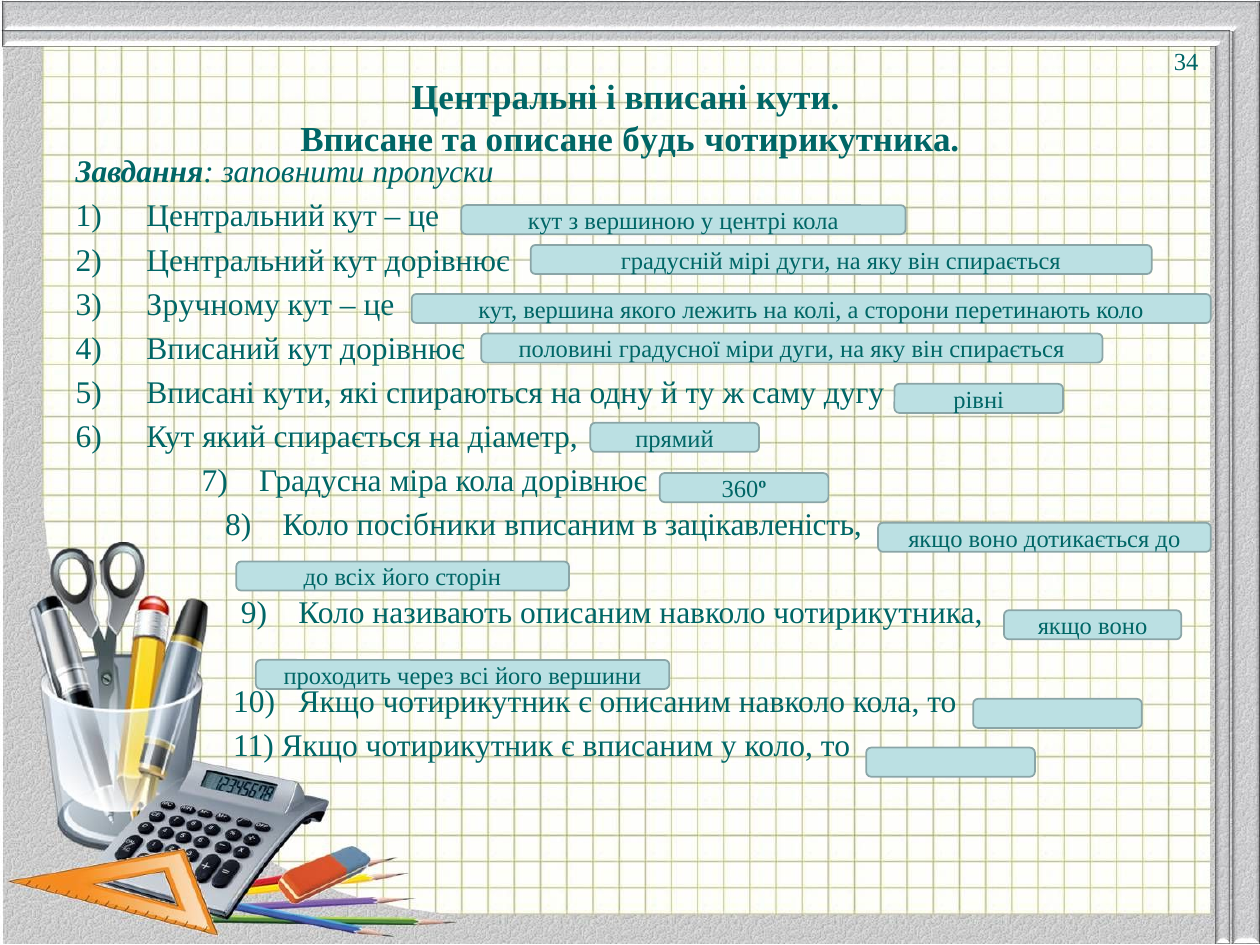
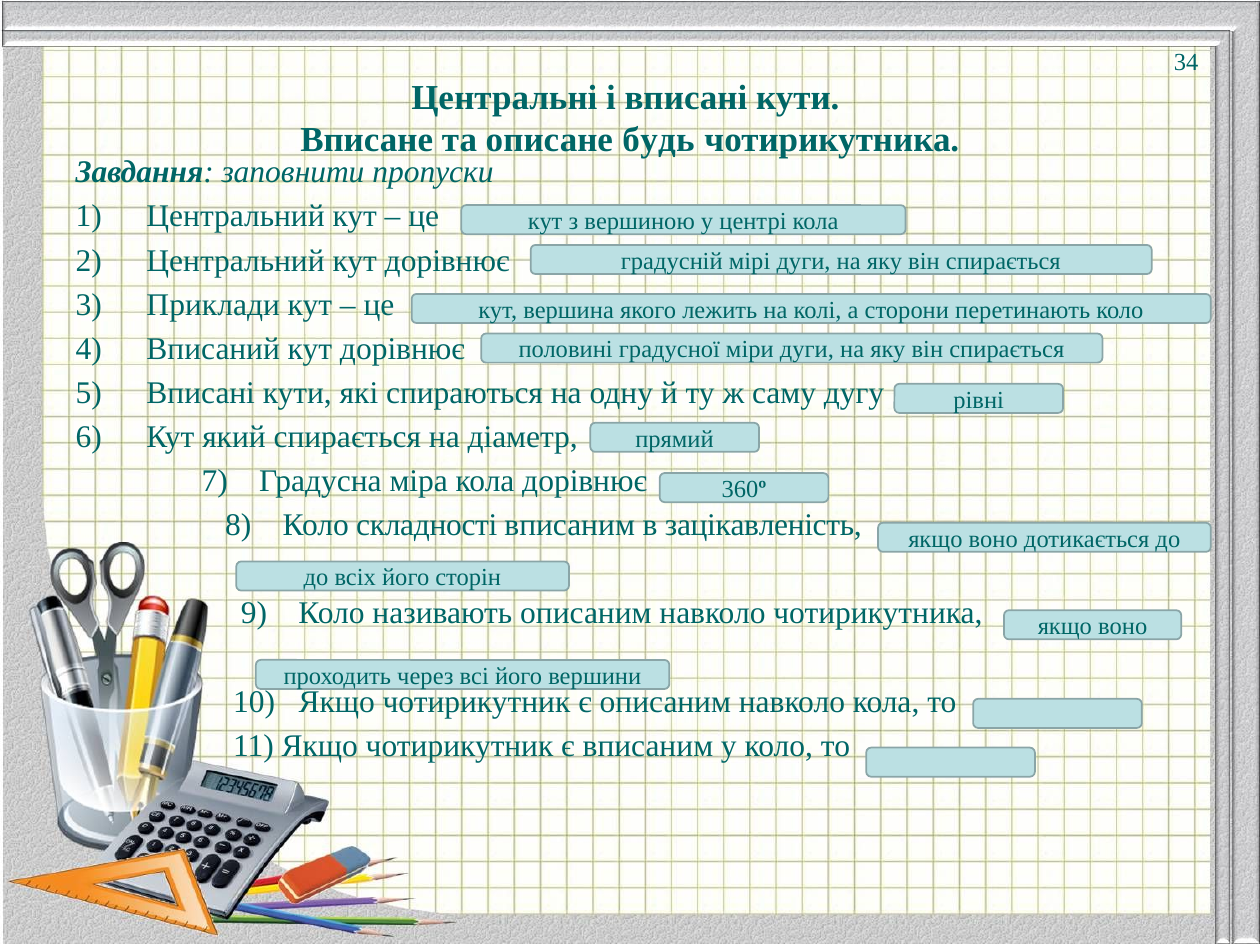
Зручному: Зручному -> Приклади
посібники: посібники -> складності
